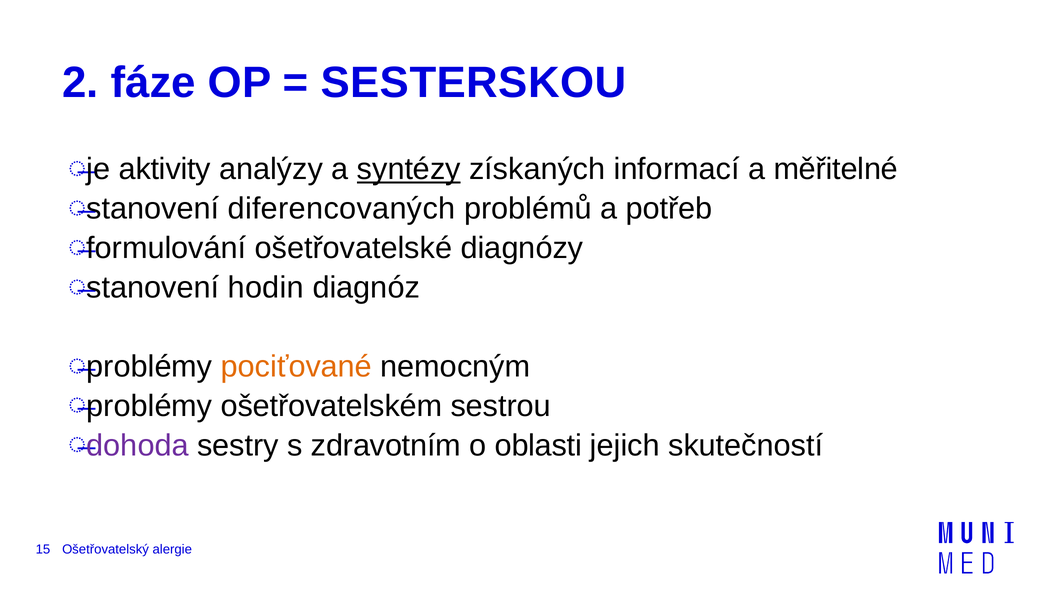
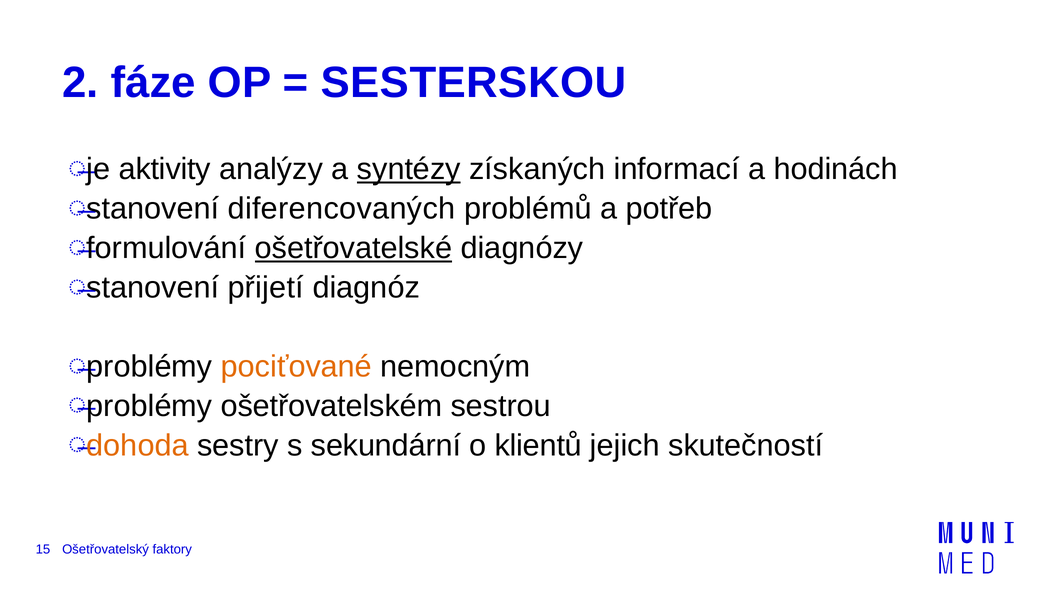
měřitelné: měřitelné -> hodinách
ošetřovatelské underline: none -> present
hodin: hodin -> přijetí
dohoda colour: purple -> orange
zdravotním: zdravotním -> sekundární
oblasti: oblasti -> klientů
alergie: alergie -> faktory
